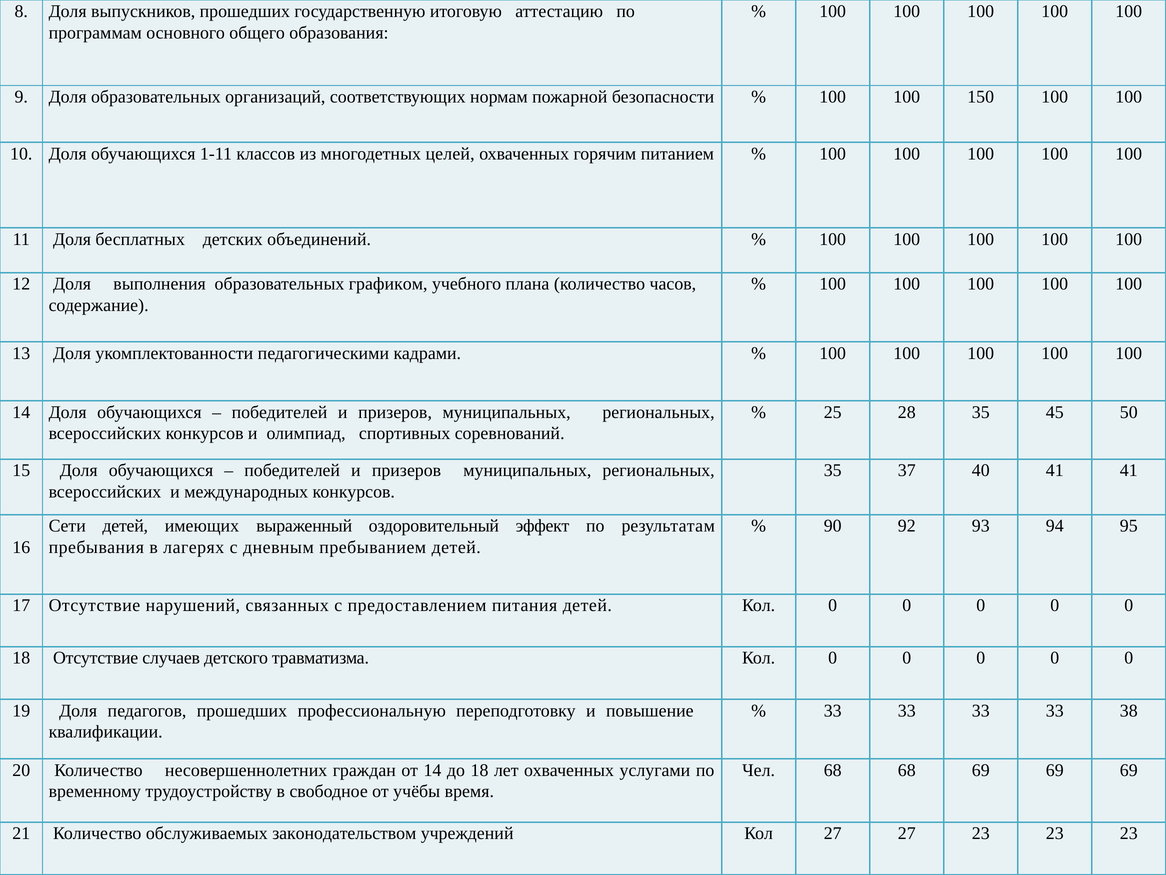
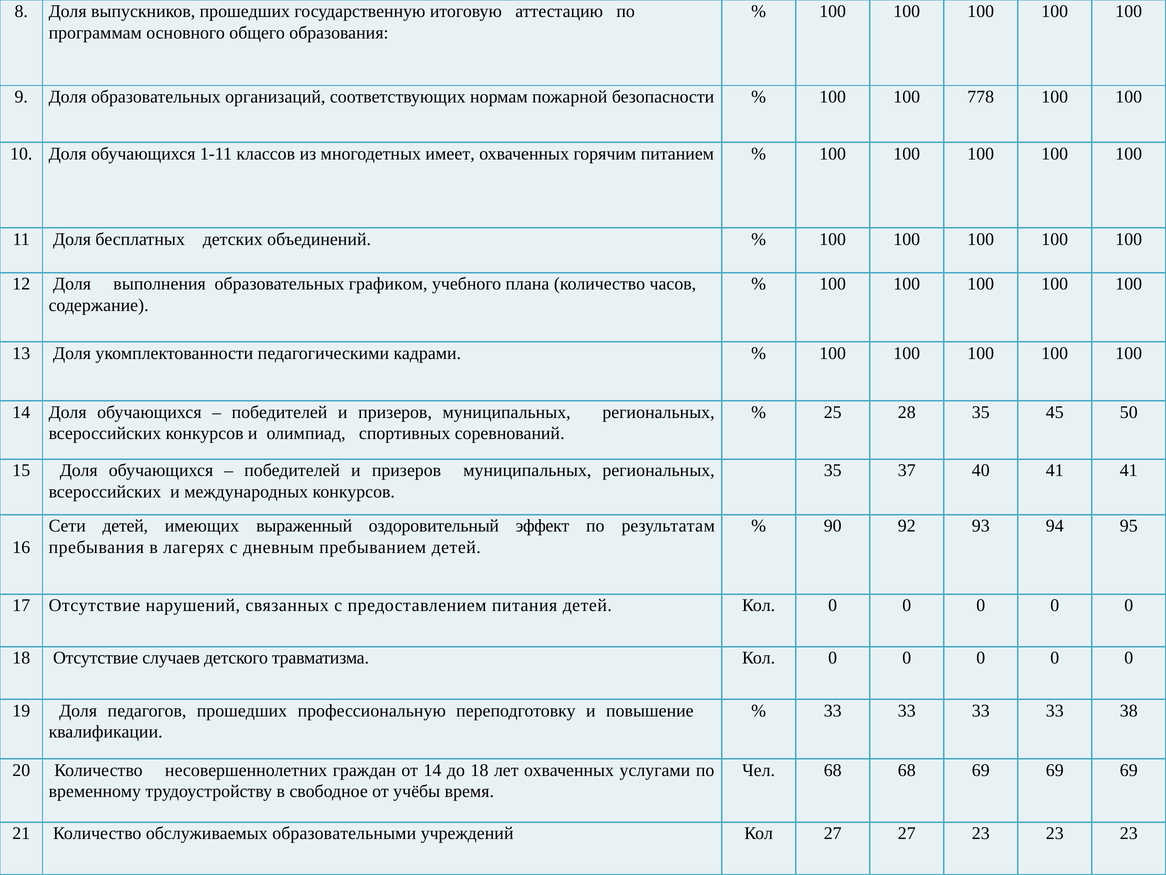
150: 150 -> 778
целей: целей -> имеет
законодательством: законодательством -> образовательными
